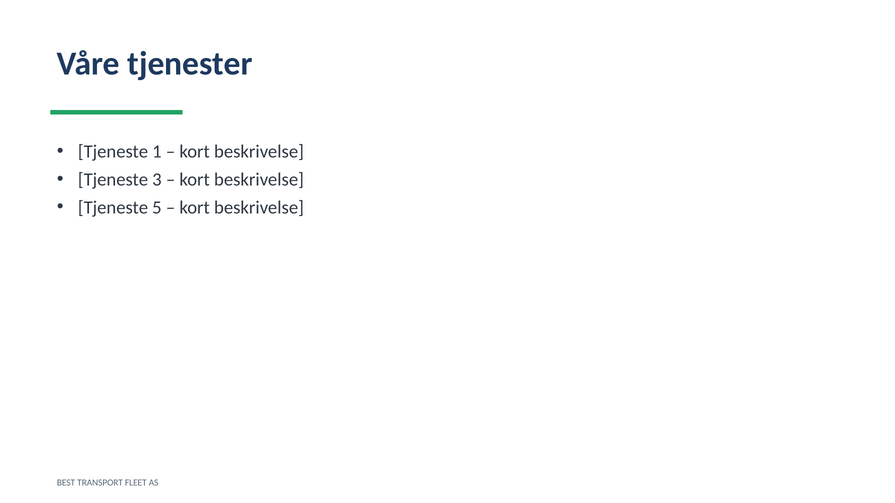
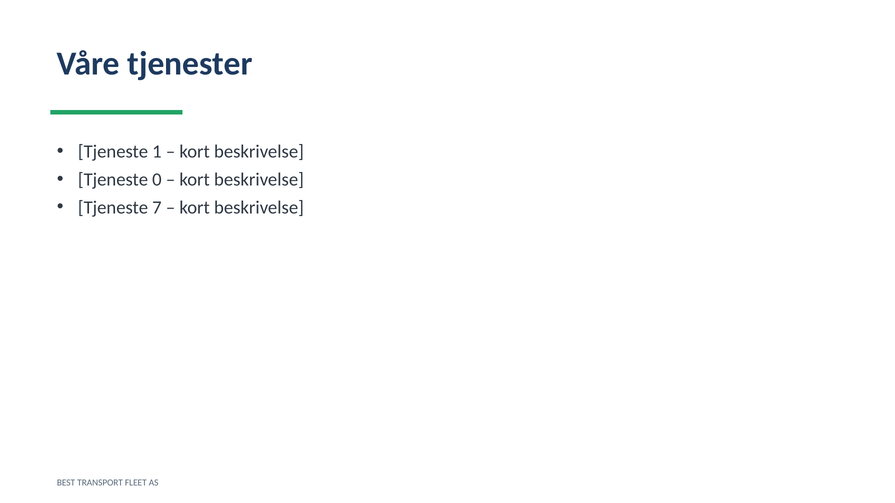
3: 3 -> 0
5: 5 -> 7
